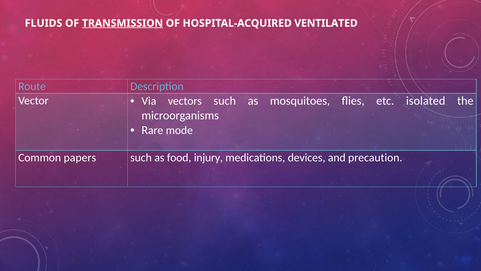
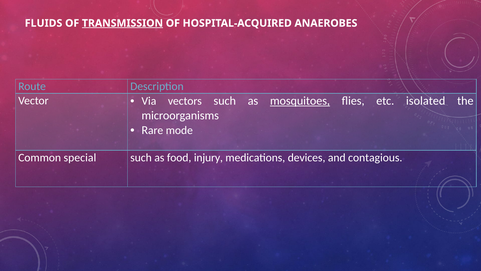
VENTILATED: VENTILATED -> ANAEROBES
mosquitoes underline: none -> present
papers: papers -> special
precaution: precaution -> contagious
